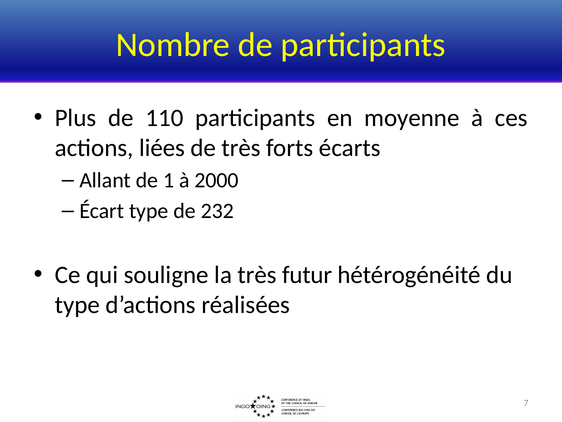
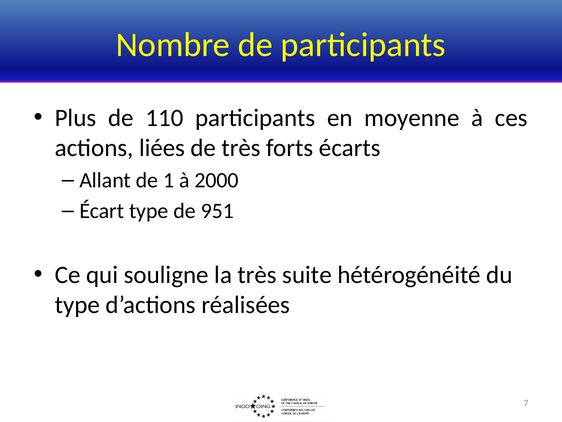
232: 232 -> 951
futur: futur -> suite
